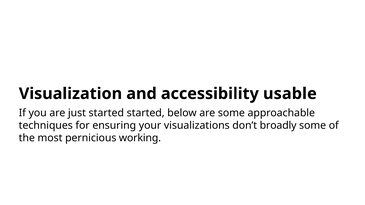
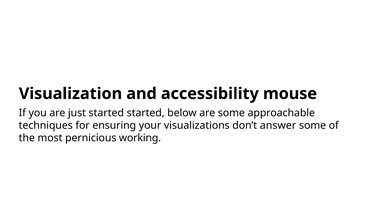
usable: usable -> mouse
broadly: broadly -> answer
